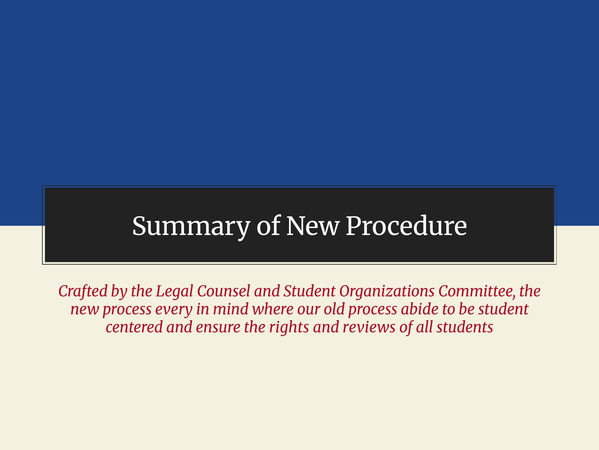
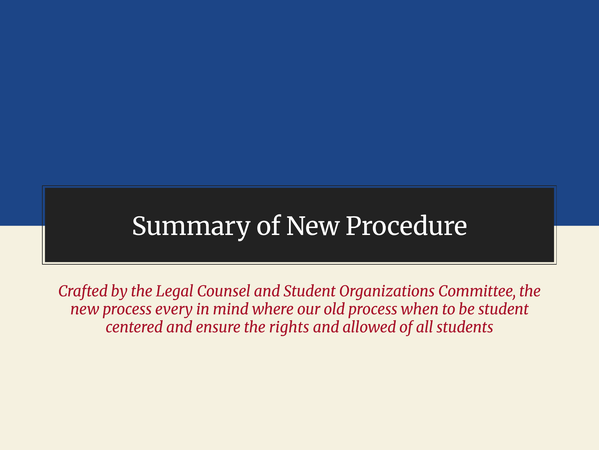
abide: abide -> when
reviews: reviews -> allowed
